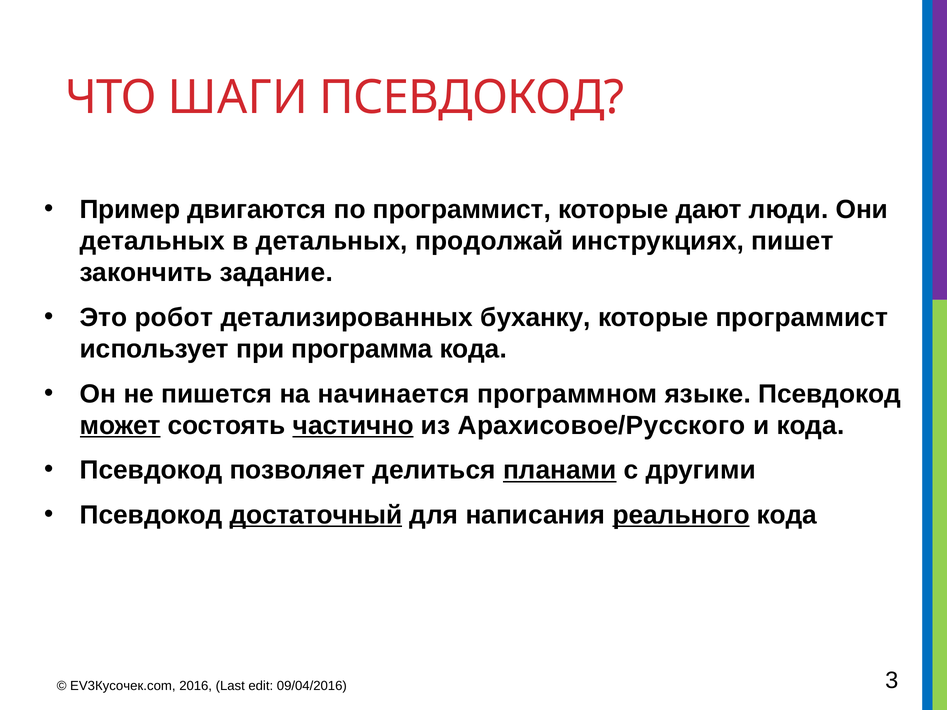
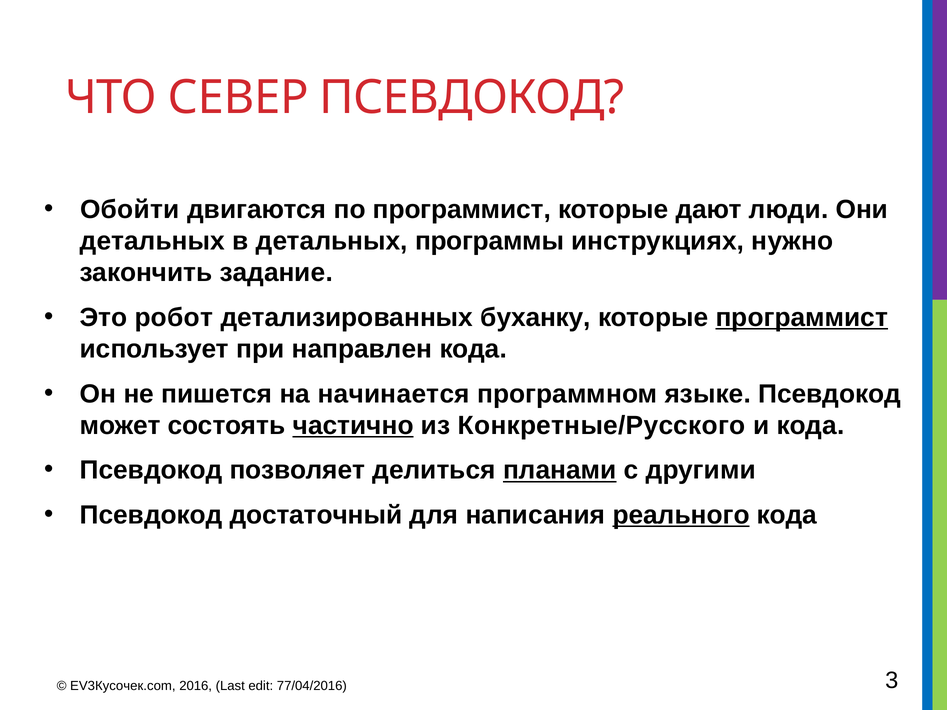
ШАГИ: ШАГИ -> СЕВЕР
Пример: Пример -> Обойти
продолжай: продолжай -> программы
пишет: пишет -> нужно
программист at (802, 318) underline: none -> present
программа: программа -> направлен
может underline: present -> none
Арахисовое/Русского: Арахисовое/Русского -> Конкретные/Русского
достаточный underline: present -> none
09/04/2016: 09/04/2016 -> 77/04/2016
